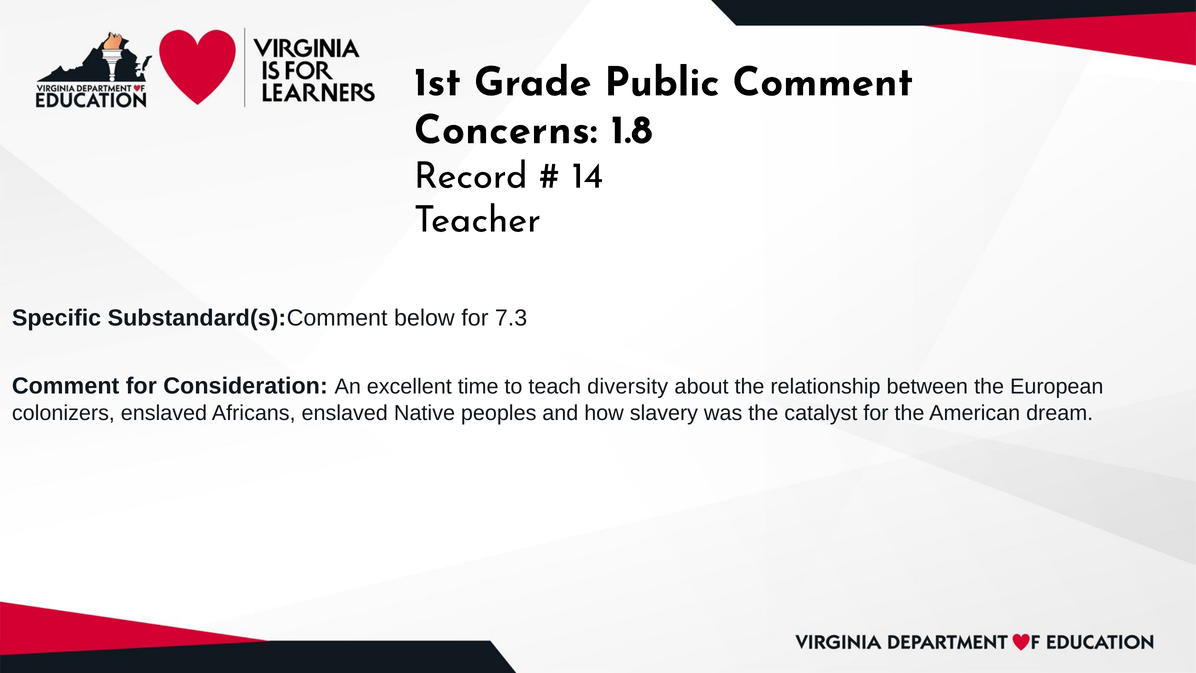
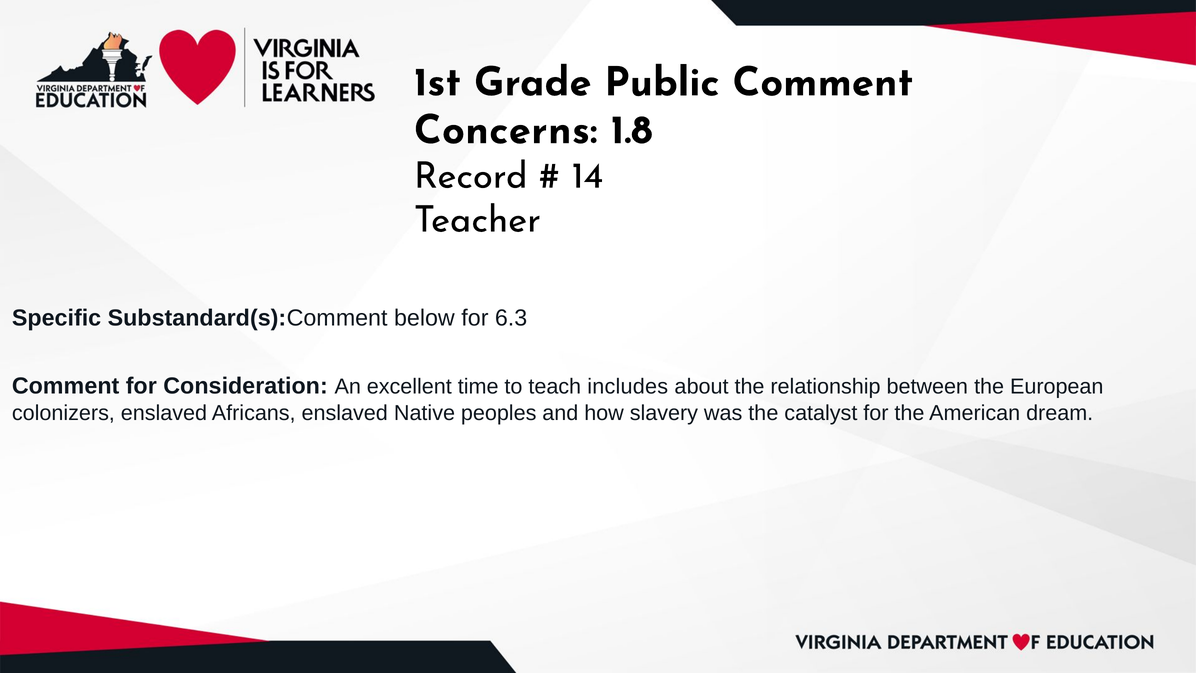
7.3: 7.3 -> 6.3
diversity: diversity -> includes
